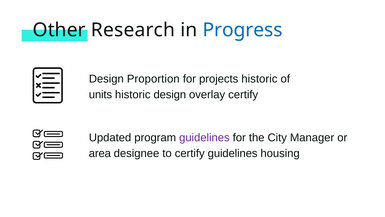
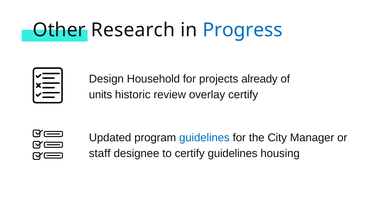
Proportion: Proportion -> Household
projects historic: historic -> already
historic design: design -> review
guidelines at (204, 137) colour: purple -> blue
area: area -> staff
